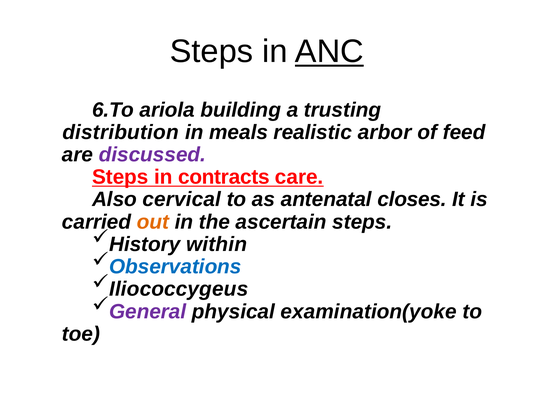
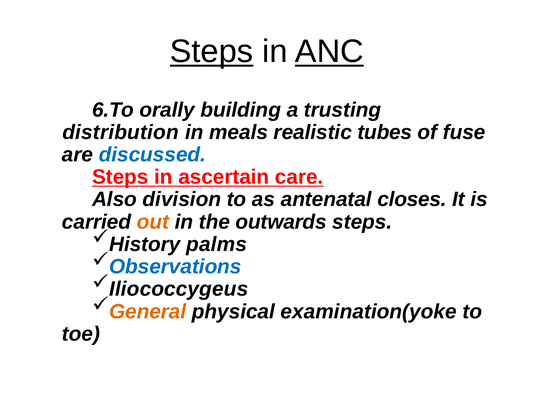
Steps at (212, 52) underline: none -> present
ariola: ariola -> orally
arbor: arbor -> tubes
feed: feed -> fuse
discussed colour: purple -> blue
contracts: contracts -> ascertain
cervical: cervical -> division
ascertain: ascertain -> outwards
within: within -> palms
General colour: purple -> orange
